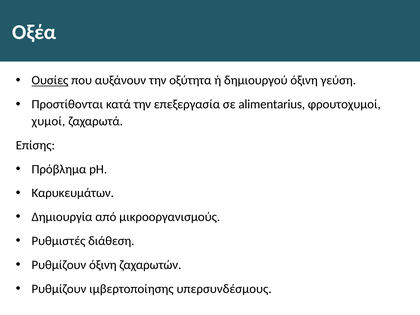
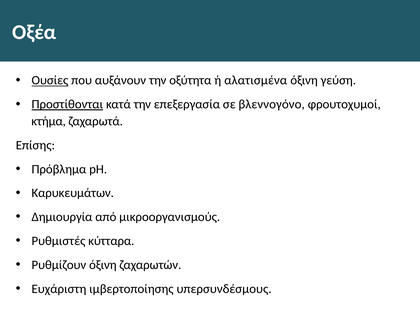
δημιουργού: δημιουργού -> αλατισμένα
Προστίθονται underline: none -> present
alimentarius: alimentarius -> βλεννογόνο
χυμοί: χυμοί -> κτήμα
διάθεση: διάθεση -> κύτταρα
Ρυθμίζουν at (59, 289): Ρυθμίζουν -> Ευχάριστη
